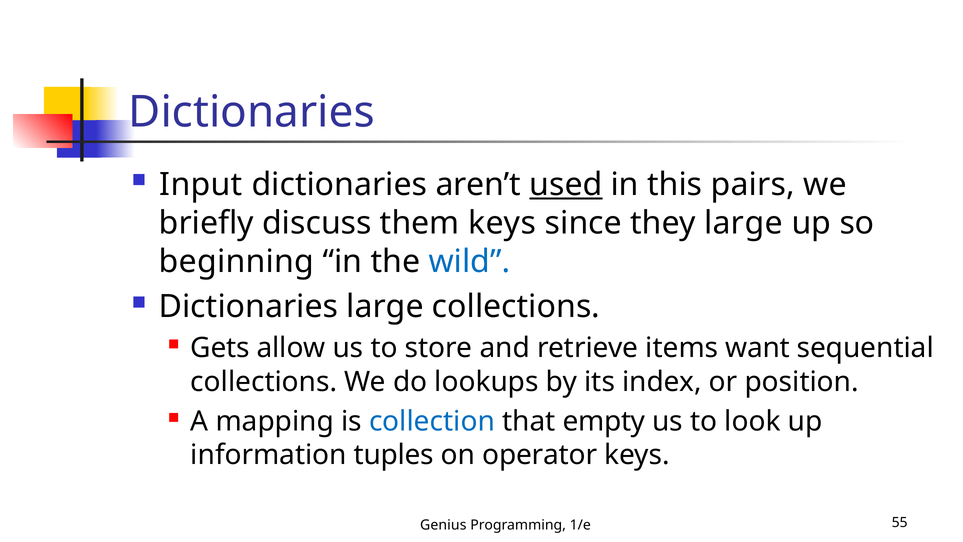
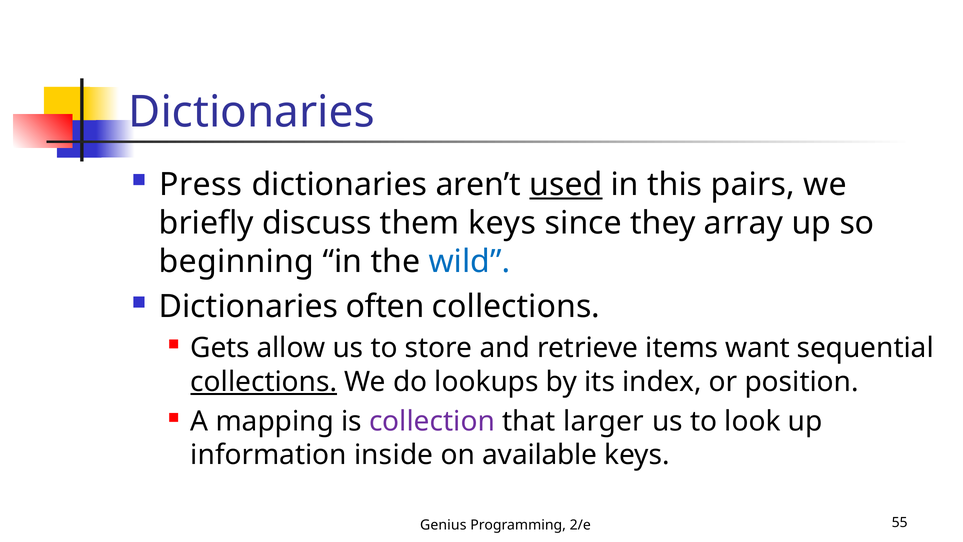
Input: Input -> Press
they large: large -> array
Dictionaries large: large -> often
collections at (264, 382) underline: none -> present
collection colour: blue -> purple
empty: empty -> larger
tuples: tuples -> inside
operator: operator -> available
1/e: 1/e -> 2/e
